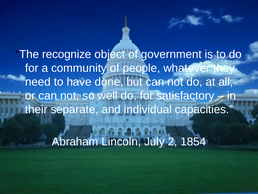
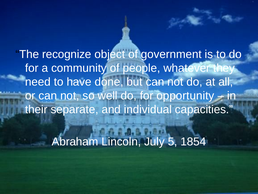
satisfactory: satisfactory -> opportunity
2: 2 -> 5
